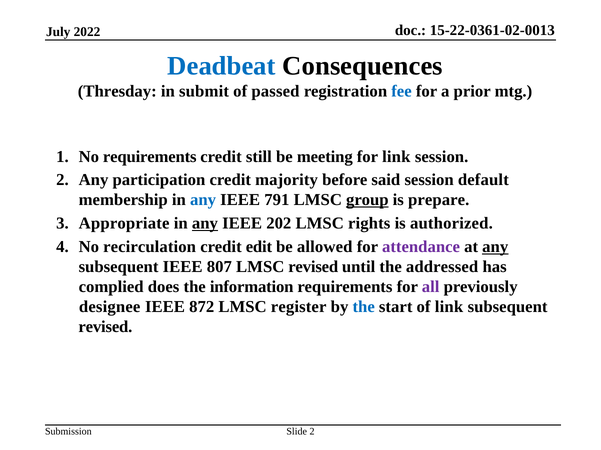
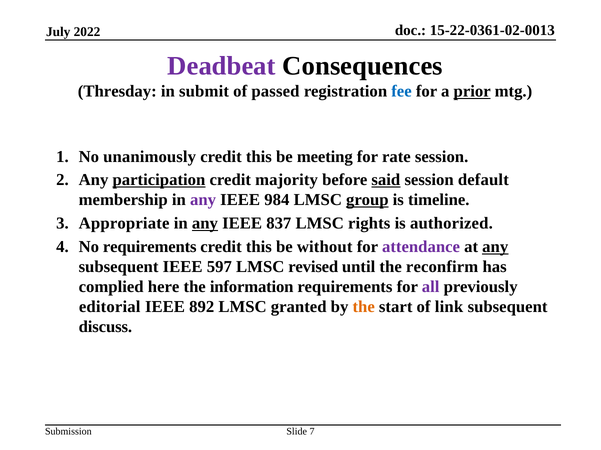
Deadbeat colour: blue -> purple
prior underline: none -> present
No requirements: requirements -> unanimously
still at (259, 157): still -> this
for link: link -> rate
participation underline: none -> present
said underline: none -> present
any at (203, 200) colour: blue -> purple
791: 791 -> 984
prepare: prepare -> timeline
202: 202 -> 837
No recirculation: recirculation -> requirements
edit at (259, 247): edit -> this
allowed: allowed -> without
807: 807 -> 597
addressed: addressed -> reconfirm
does: does -> here
designee: designee -> editorial
872: 872 -> 892
register: register -> granted
the at (364, 307) colour: blue -> orange
revised at (105, 327): revised -> discuss
Slide 2: 2 -> 7
